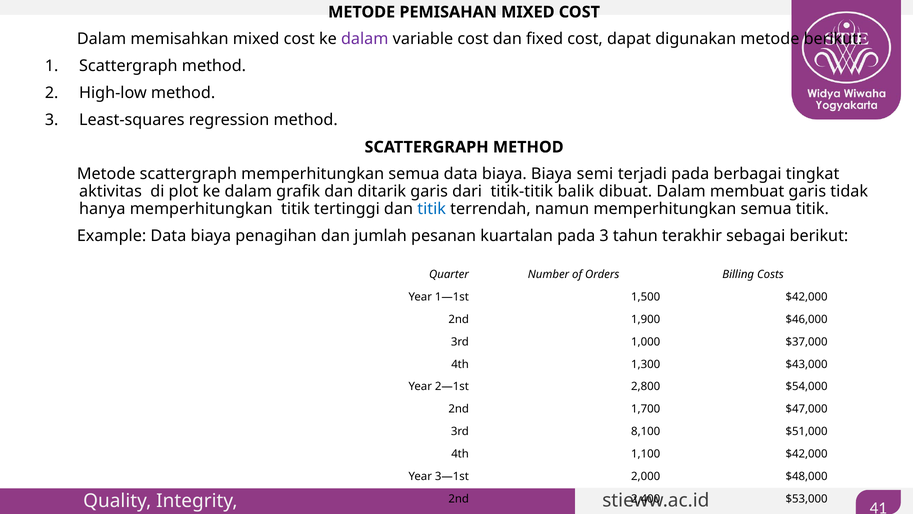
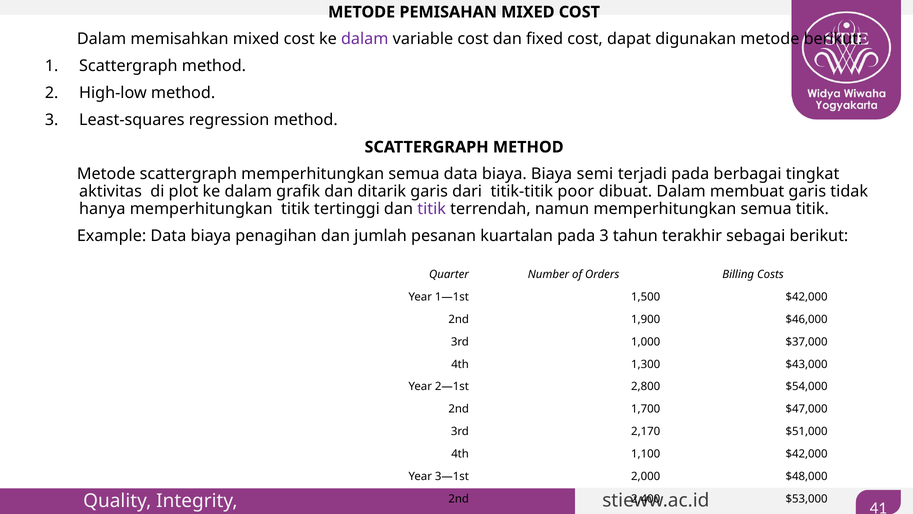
balik: balik -> poor
titik at (432, 209) colour: blue -> purple
8,100: 8,100 -> 2,170
